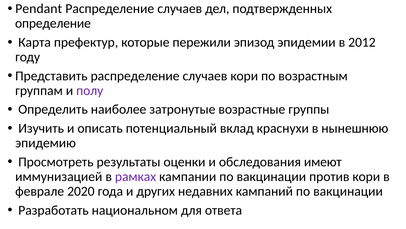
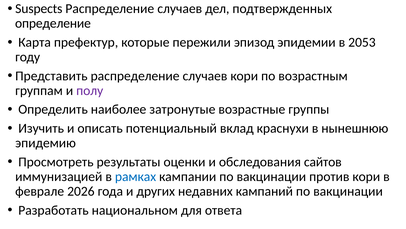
Pendant: Pendant -> Suspects
2012: 2012 -> 2053
имеют: имеют -> сайтов
рамках colour: purple -> blue
2020: 2020 -> 2026
